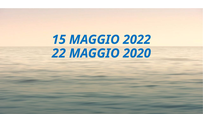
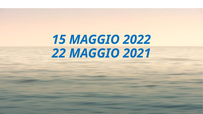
2020: 2020 -> 2021
